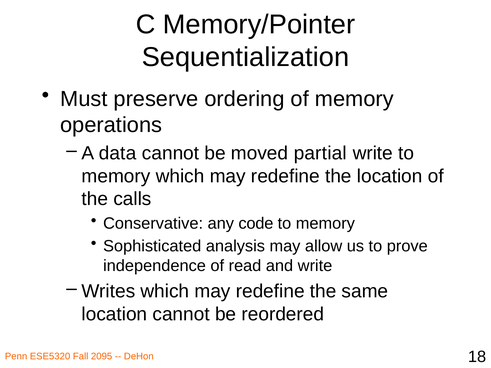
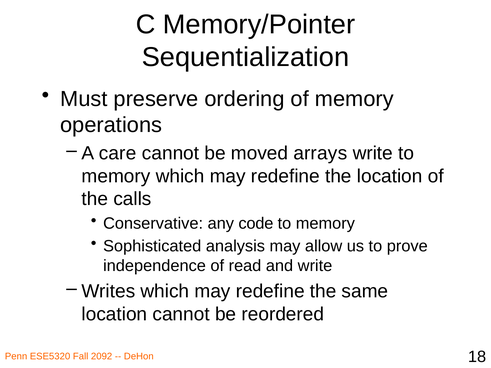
data: data -> care
partial: partial -> arrays
2095: 2095 -> 2092
